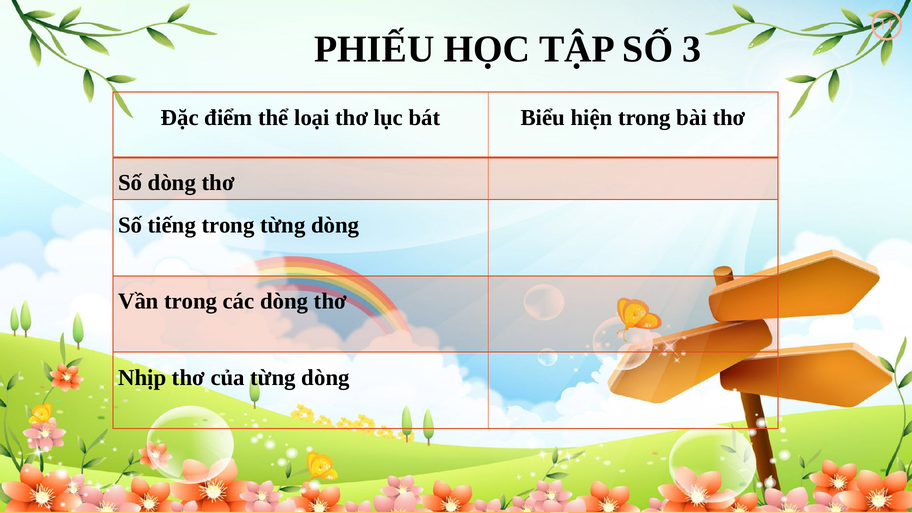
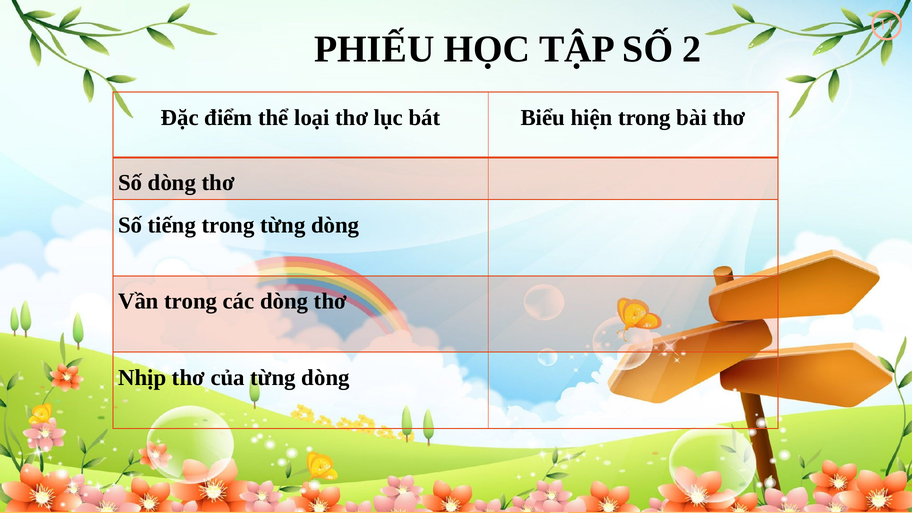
3: 3 -> 2
